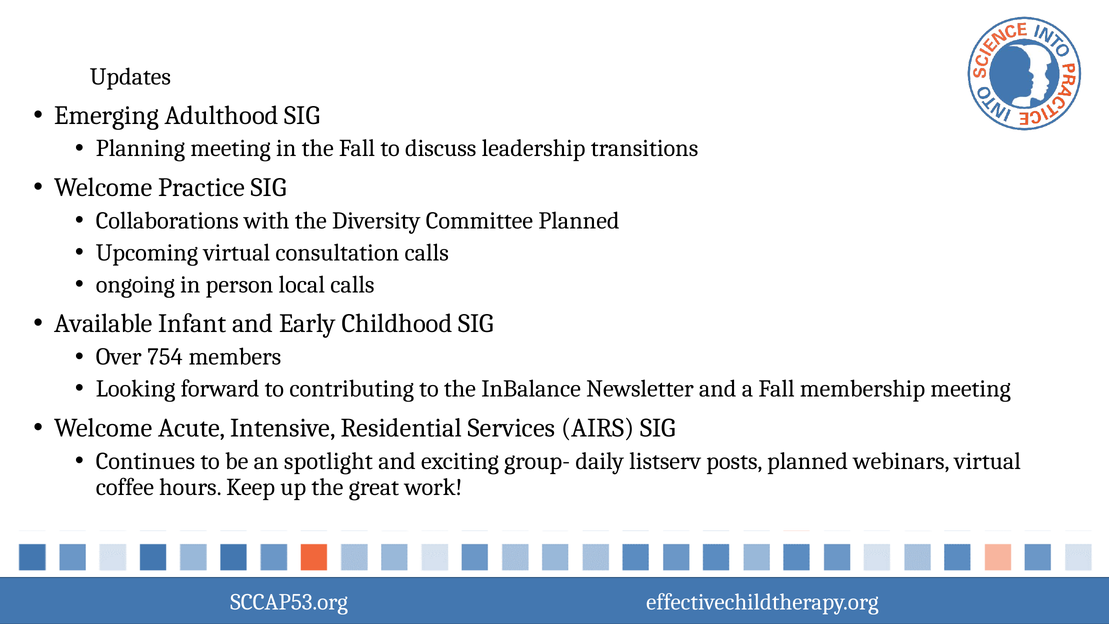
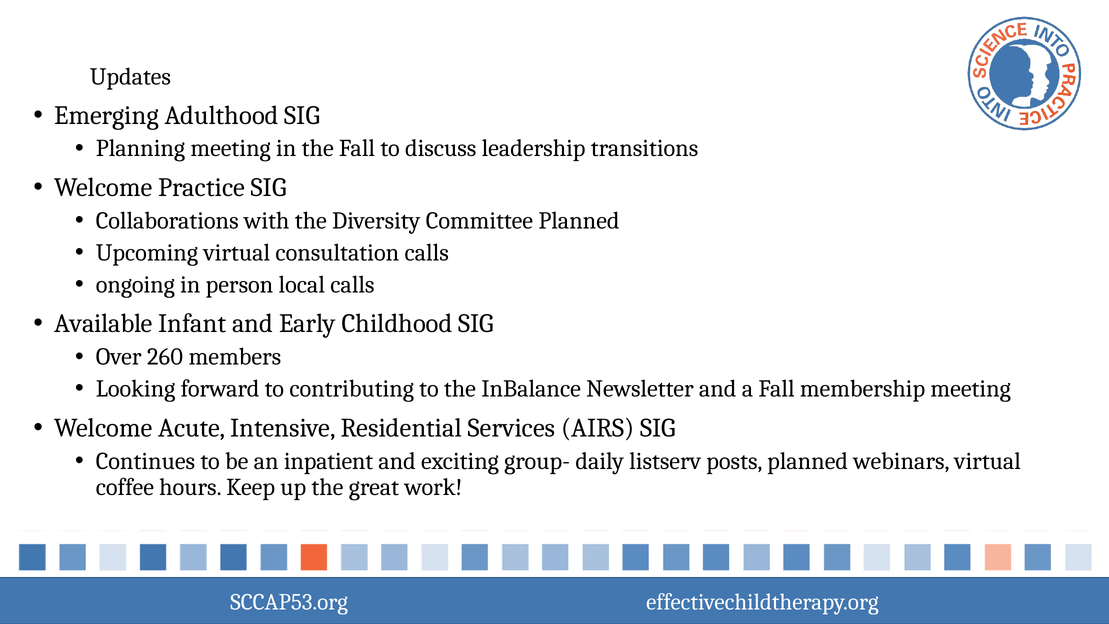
754: 754 -> 260
spotlight: spotlight -> inpatient
